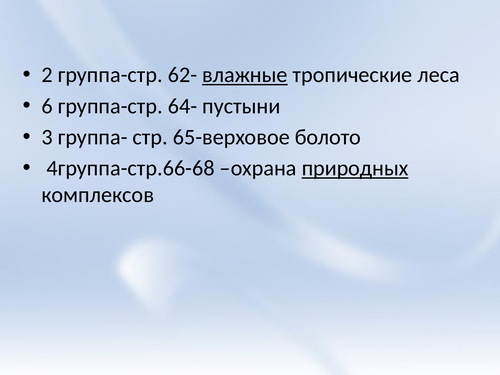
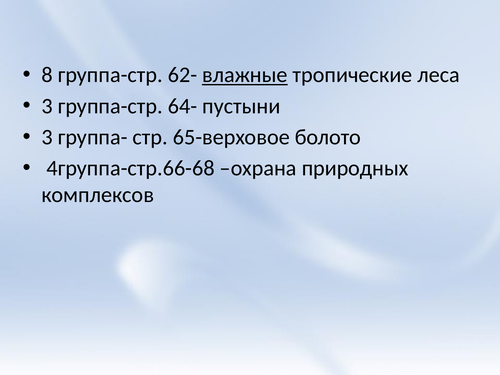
2: 2 -> 8
6 at (47, 106): 6 -> 3
природных underline: present -> none
